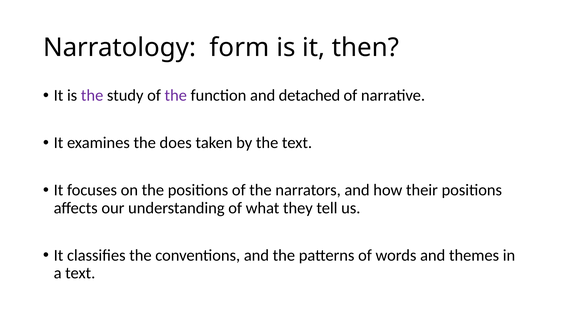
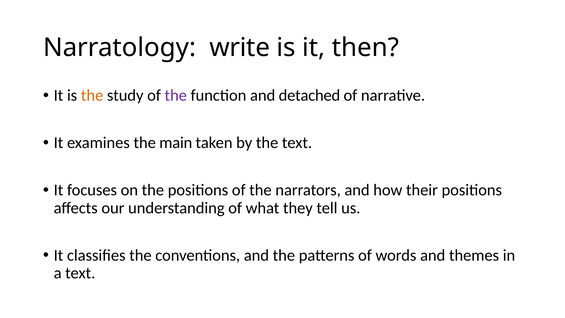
form: form -> write
the at (92, 95) colour: purple -> orange
does: does -> main
